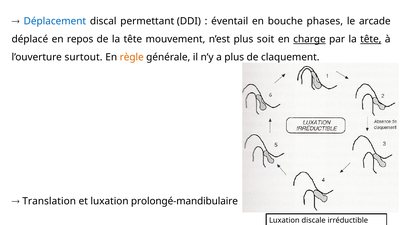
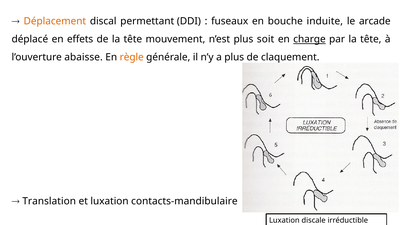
Déplacement colour: blue -> orange
éventail: éventail -> fuseaux
phases: phases -> induite
repos: repos -> effets
tête at (371, 39) underline: present -> none
surtout: surtout -> abaisse
prolongé-mandibulaire: prolongé-mandibulaire -> contacts-mandibulaire
